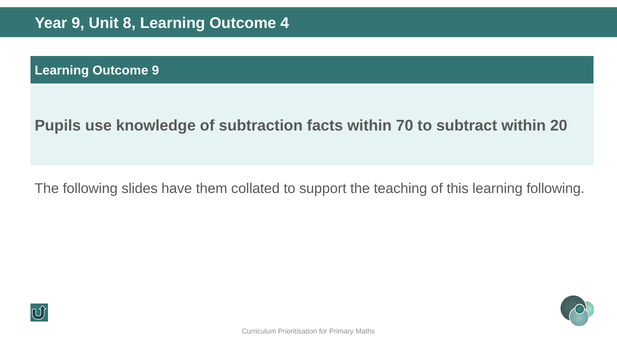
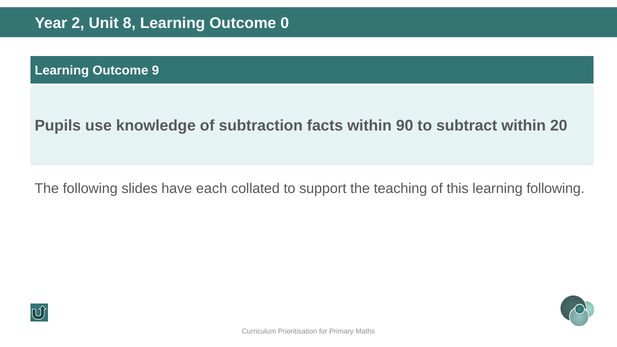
Year 9: 9 -> 2
4: 4 -> 0
70: 70 -> 90
them: them -> each
